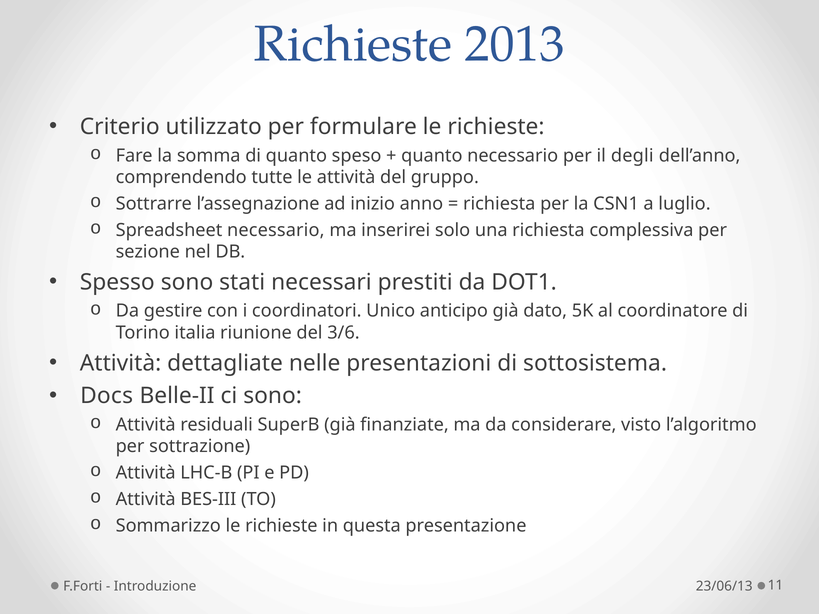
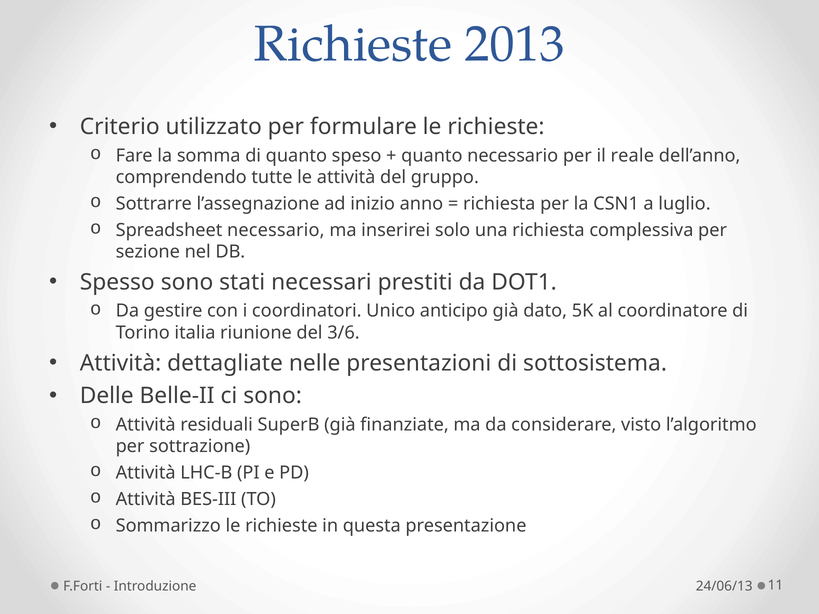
degli: degli -> reale
Docs: Docs -> Delle
23/06/13: 23/06/13 -> 24/06/13
